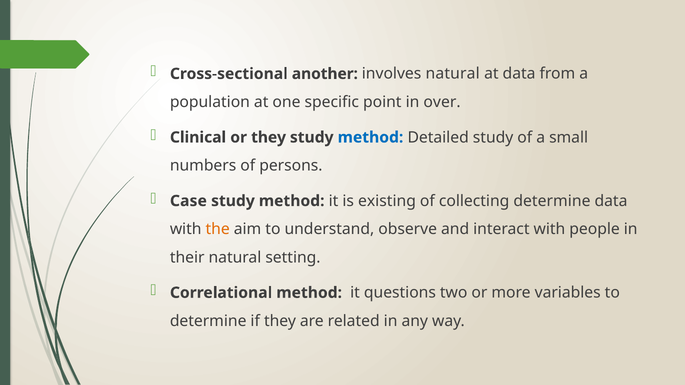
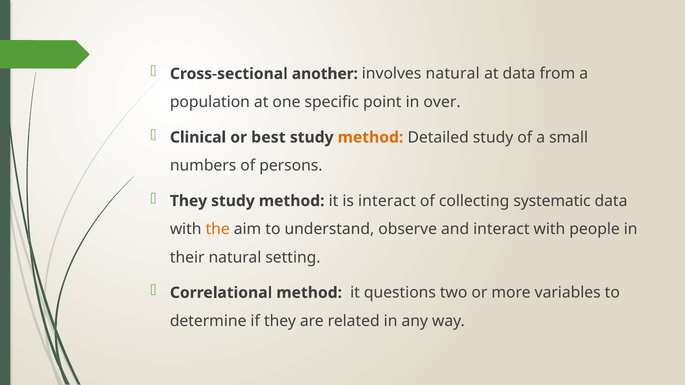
or they: they -> best
method at (370, 137) colour: blue -> orange
Case at (188, 201): Case -> They
is existing: existing -> interact
collecting determine: determine -> systematic
